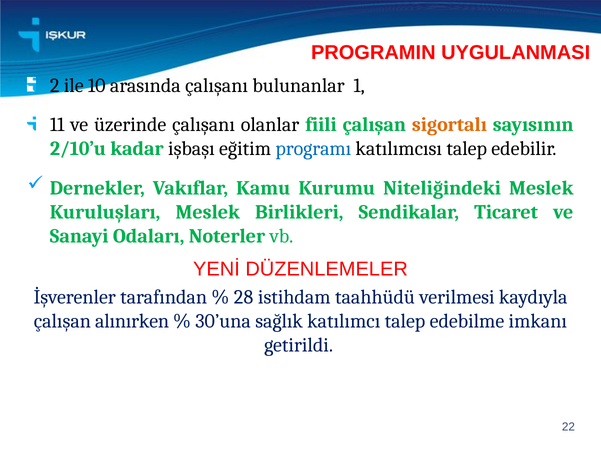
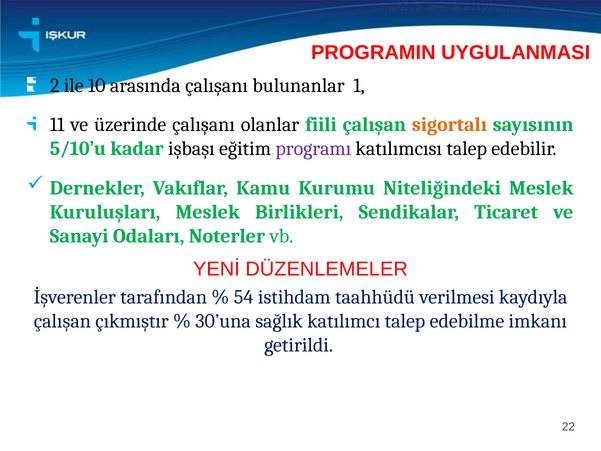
2/10’u: 2/10’u -> 5/10’u
programı colour: blue -> purple
28: 28 -> 54
alınırken: alınırken -> çıkmıştır
